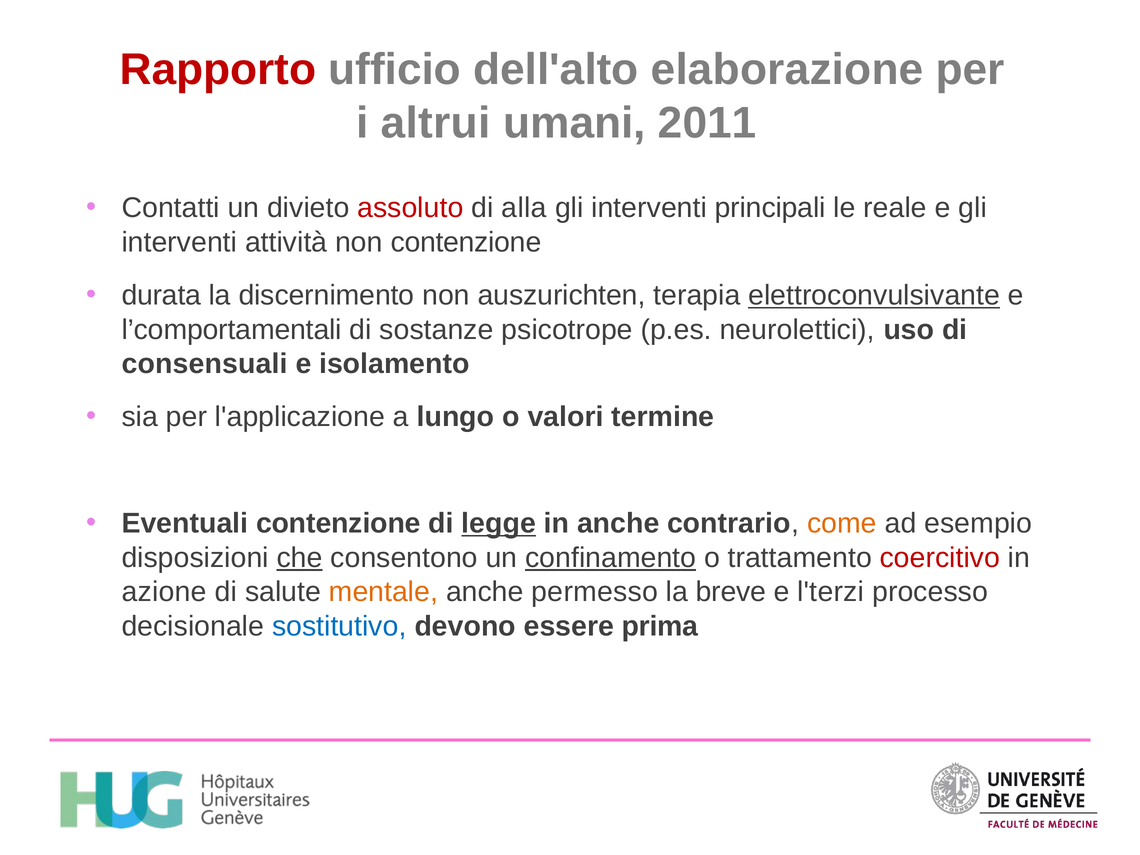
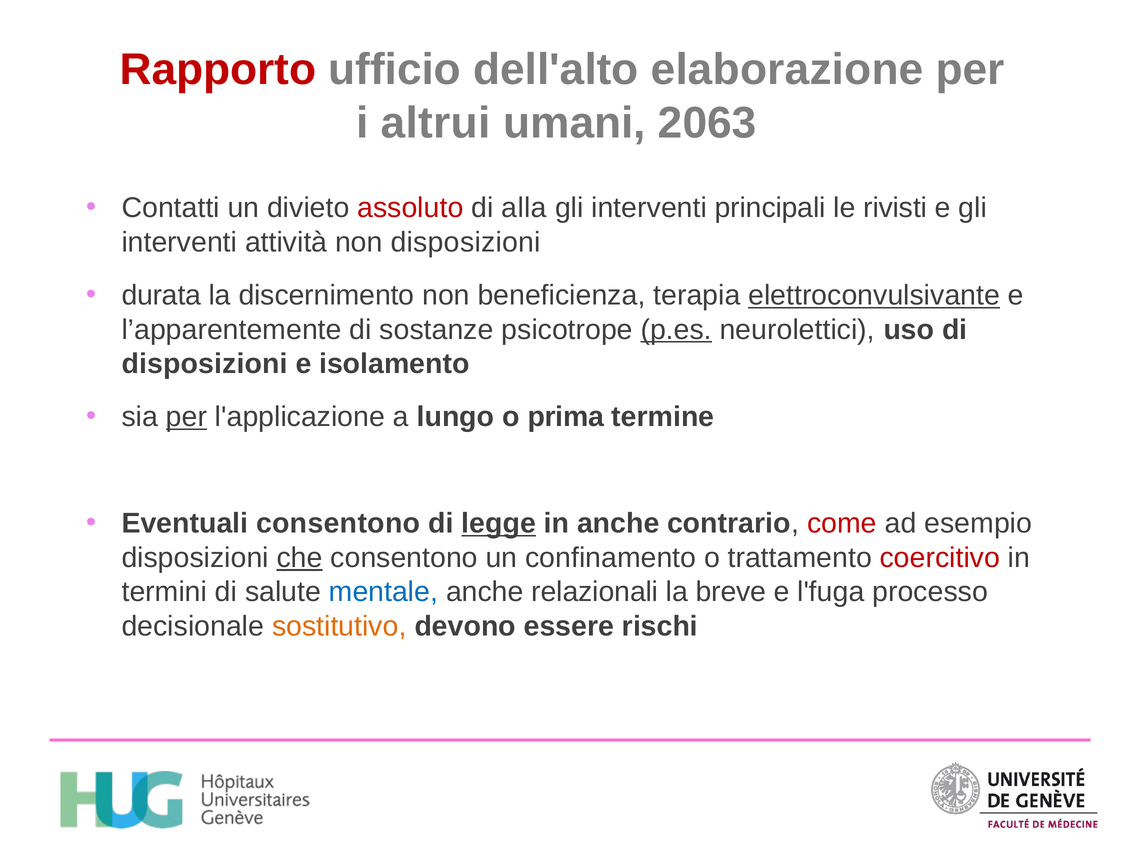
2011: 2011 -> 2063
reale: reale -> rivisti
non contenzione: contenzione -> disposizioni
auszurichten: auszurichten -> beneficienza
l’comportamentali: l’comportamentali -> l’apparentemente
p.es underline: none -> present
consensuali at (205, 364): consensuali -> disposizioni
per at (186, 417) underline: none -> present
valori: valori -> prima
Eventuali contenzione: contenzione -> consentono
come colour: orange -> red
confinamento underline: present -> none
azione: azione -> termini
mentale colour: orange -> blue
permesso: permesso -> relazionali
l'terzi: l'terzi -> l'fuga
sostitutivo colour: blue -> orange
prima: prima -> rischi
